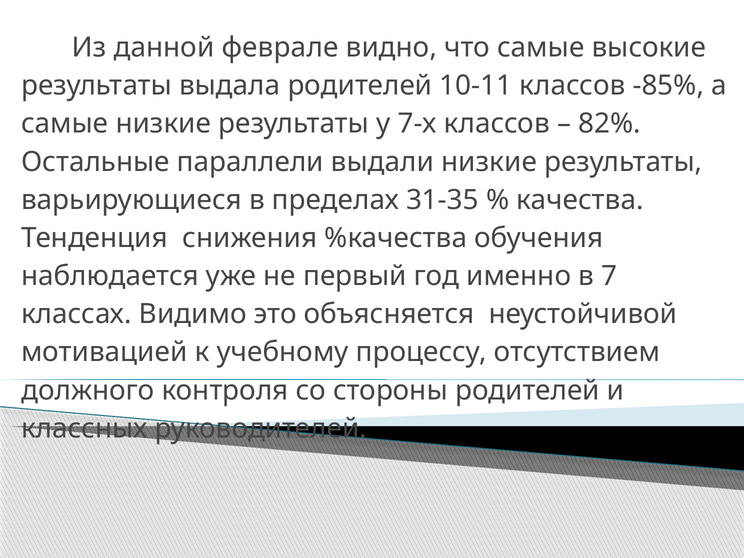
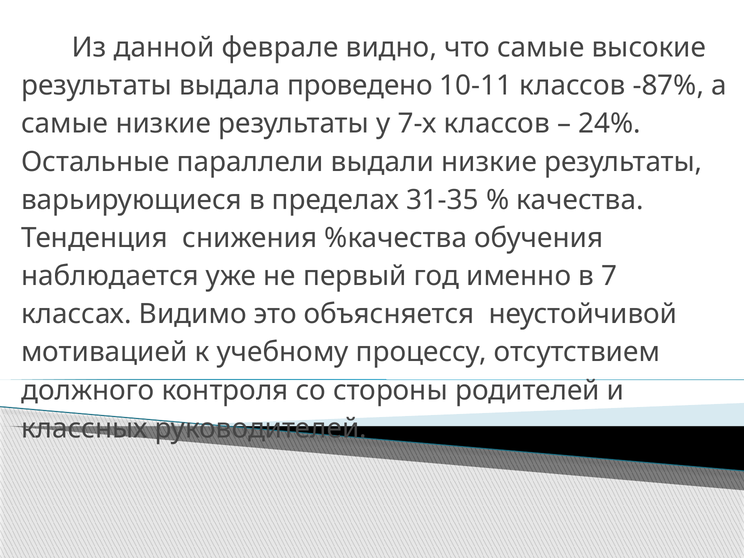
выдала родителей: родителей -> проведено
-85%: -85% -> -87%
82%: 82% -> 24%
